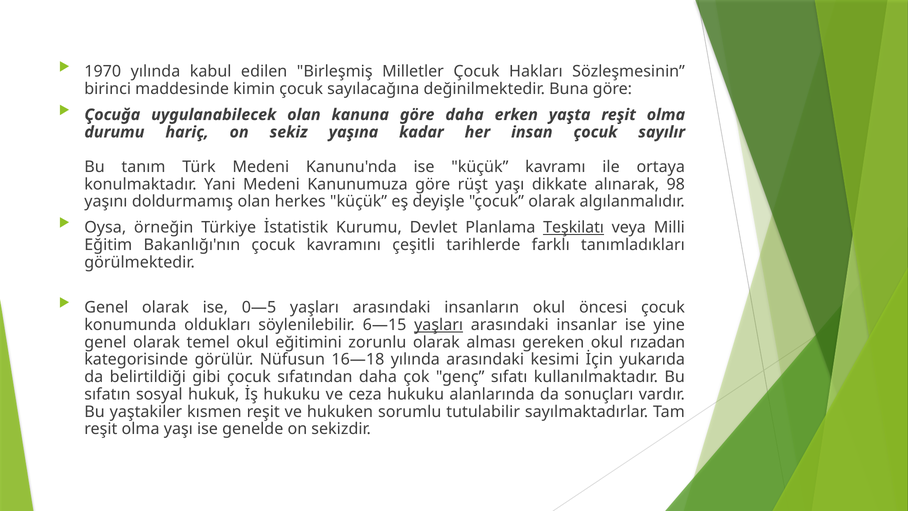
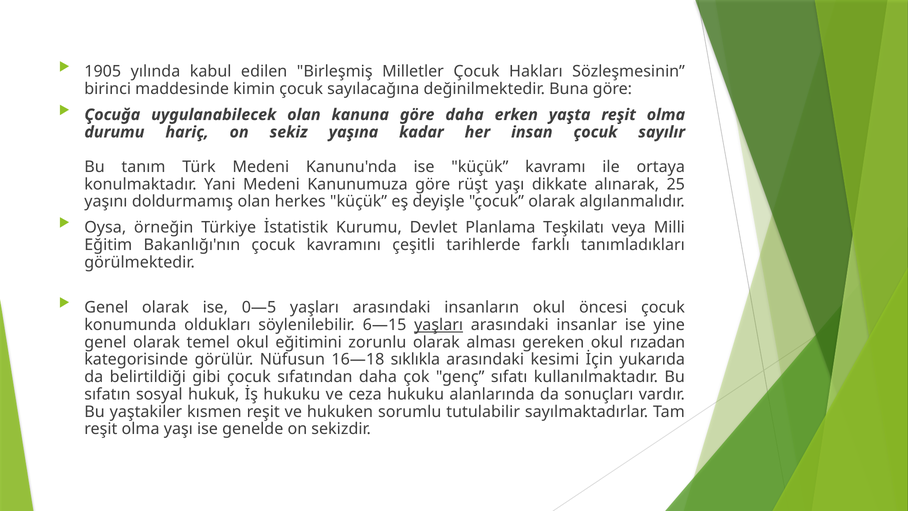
1970: 1970 -> 1905
98: 98 -> 25
Teşkilatı underline: present -> none
16—18 yılında: yılında -> sıklıkla
